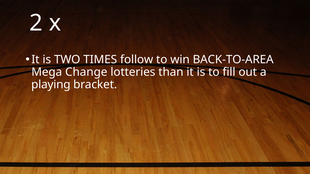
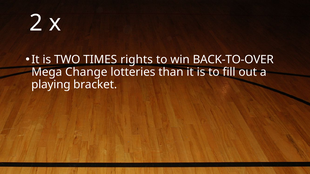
follow: follow -> rights
BACK-TO-AREA: BACK-TO-AREA -> BACK-TO-OVER
